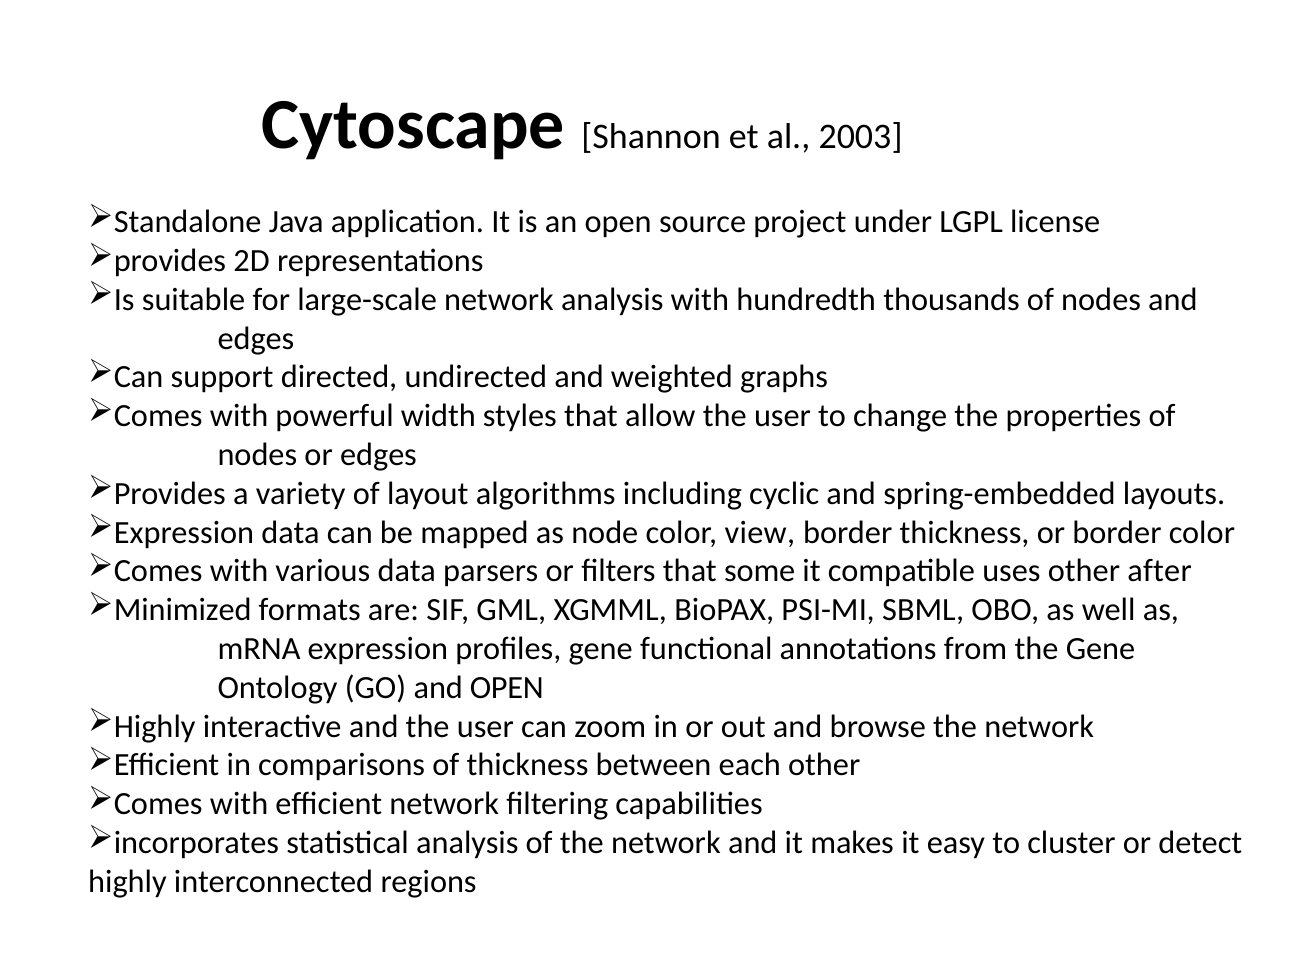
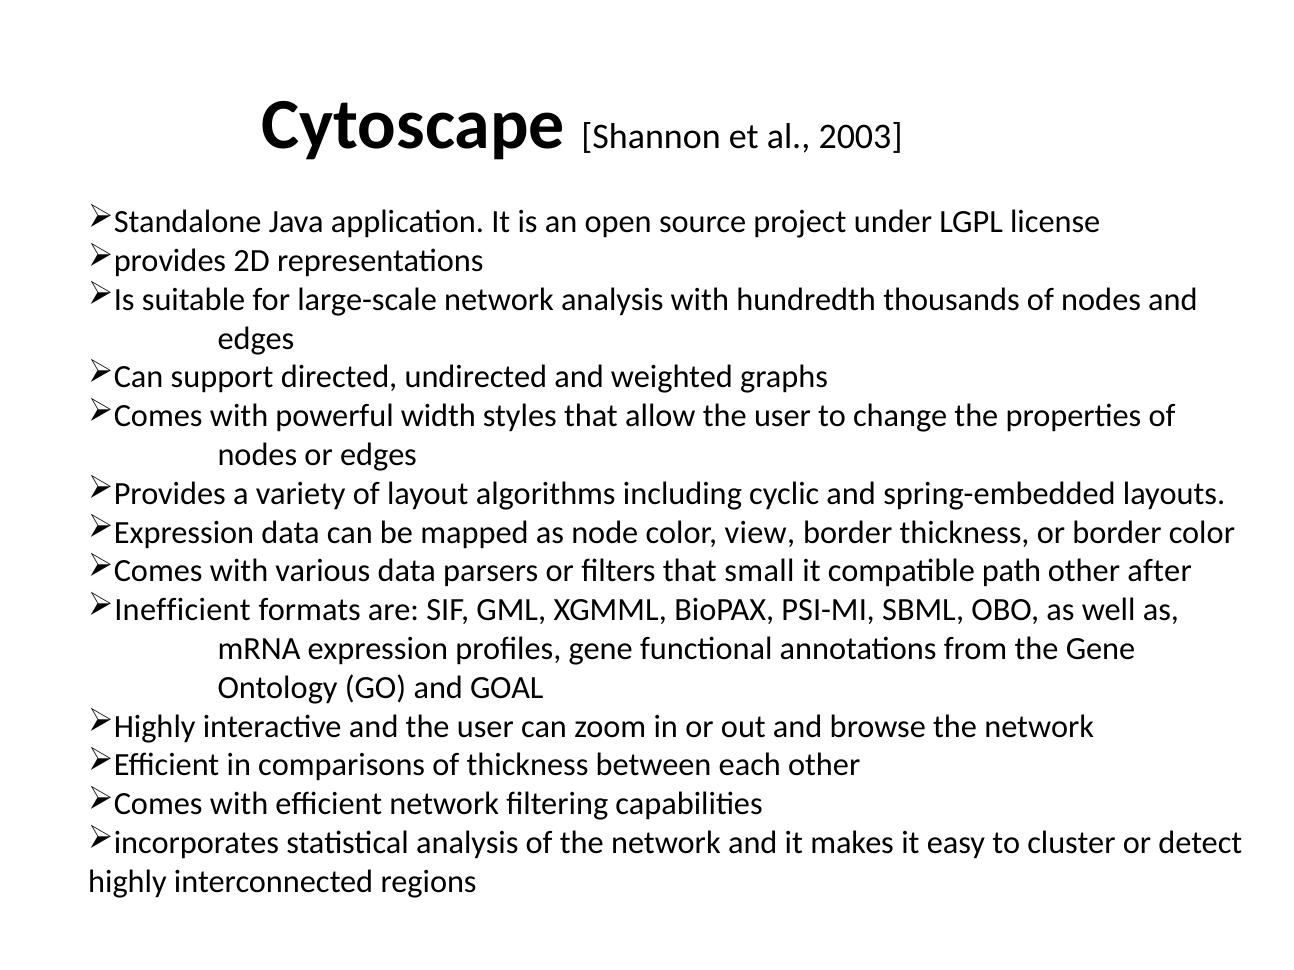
some: some -> small
uses: uses -> path
Minimized: Minimized -> Inefficient
and OPEN: OPEN -> GOAL
